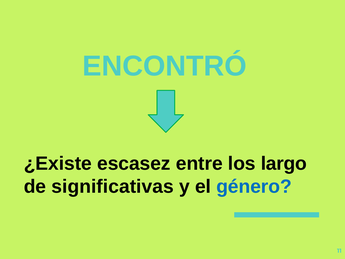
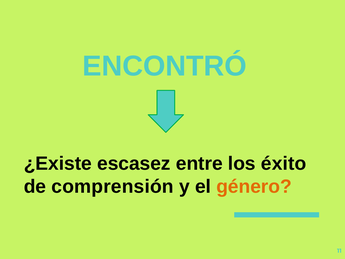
largo: largo -> éxito
significativas: significativas -> comprensión
género colour: blue -> orange
